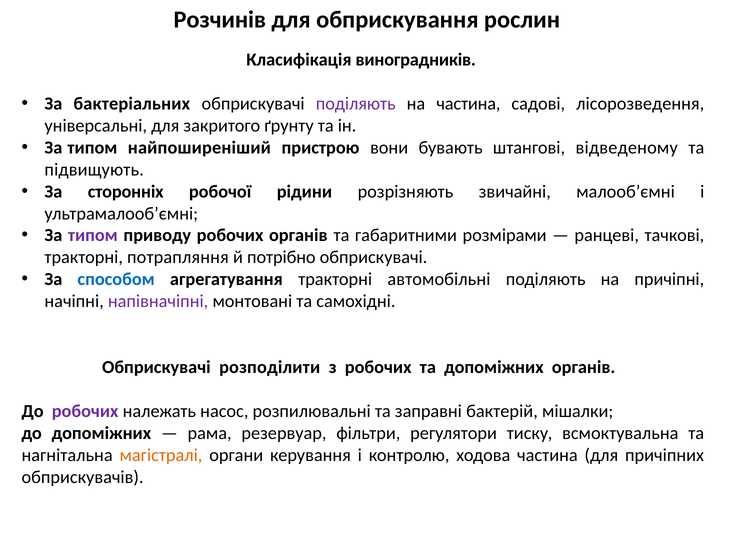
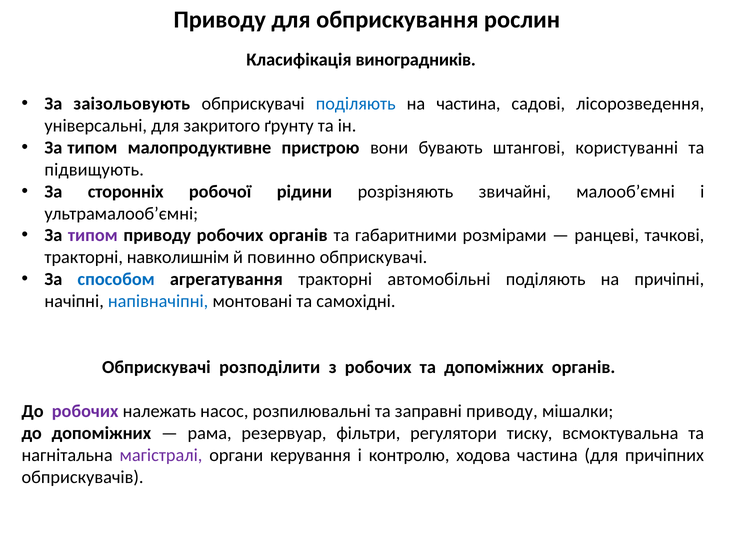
Розчинів at (220, 20): Розчинів -> Приводу
бактеріальних: бактеріальних -> заізольовують
поділяють at (356, 104) colour: purple -> blue
найпоширеніший: найпоширеніший -> малопродуктивне
відведеному: відведеному -> користуванні
потрапляння: потрапляння -> навколишнім
потрібно: потрібно -> повинно
напівначіпні colour: purple -> blue
заправні бактерій: бактерій -> приводу
магістралі colour: orange -> purple
